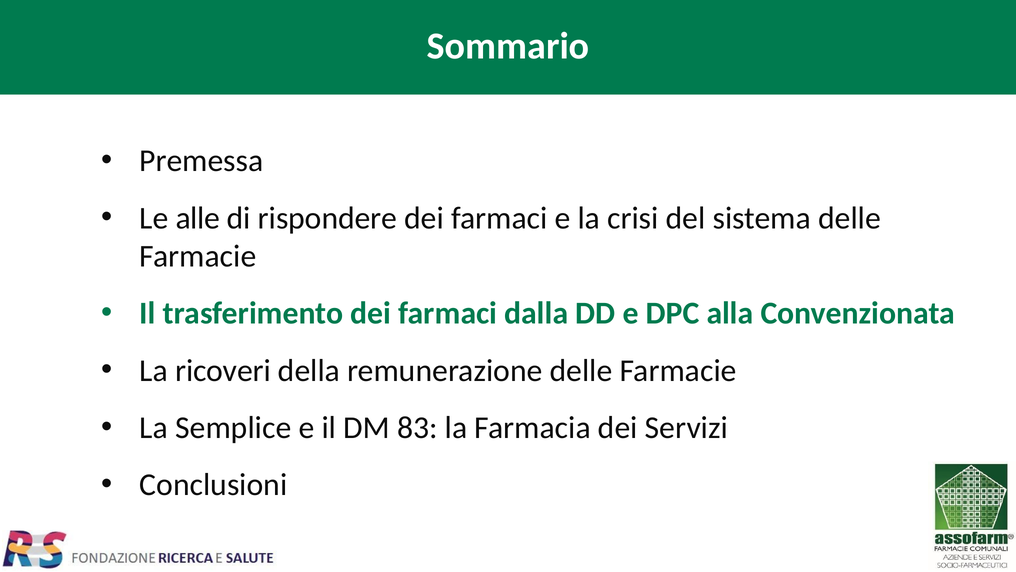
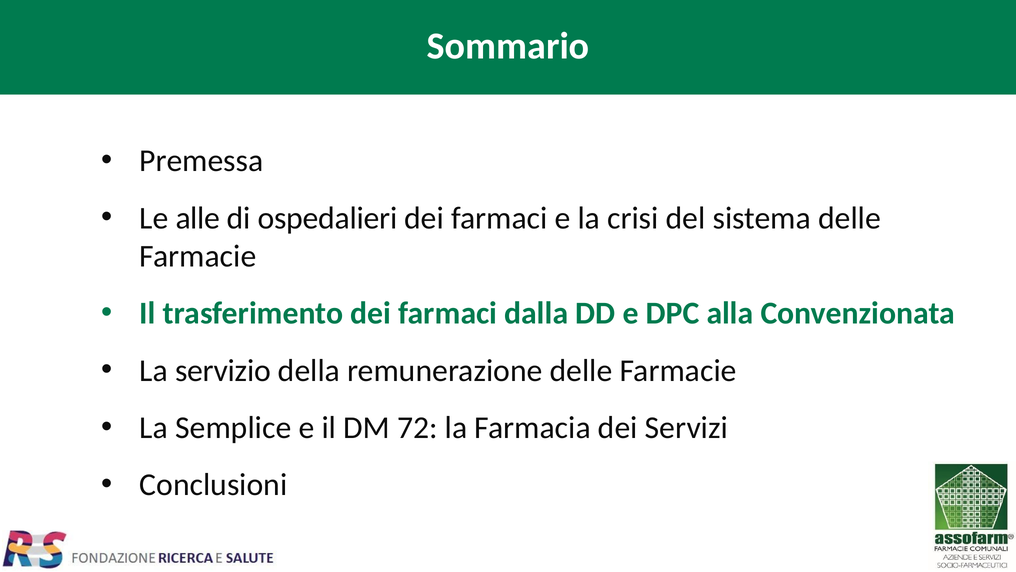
rispondere: rispondere -> ospedalieri
ricoveri: ricoveri -> servizio
83: 83 -> 72
